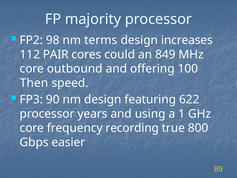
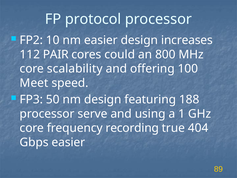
majority: majority -> protocol
98: 98 -> 10
nm terms: terms -> easier
849: 849 -> 800
outbound: outbound -> scalability
Then: Then -> Meet
90: 90 -> 50
622: 622 -> 188
years: years -> serve
800: 800 -> 404
